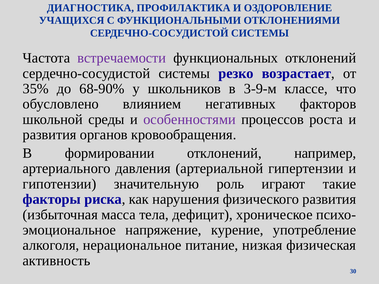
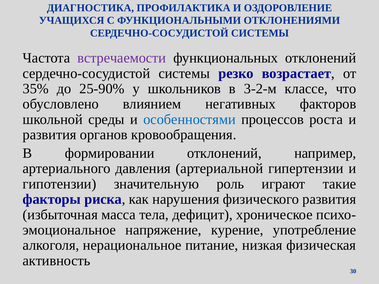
68-90%: 68-90% -> 25-90%
3-9-м: 3-9-м -> 3-2-м
особенностями colour: purple -> blue
